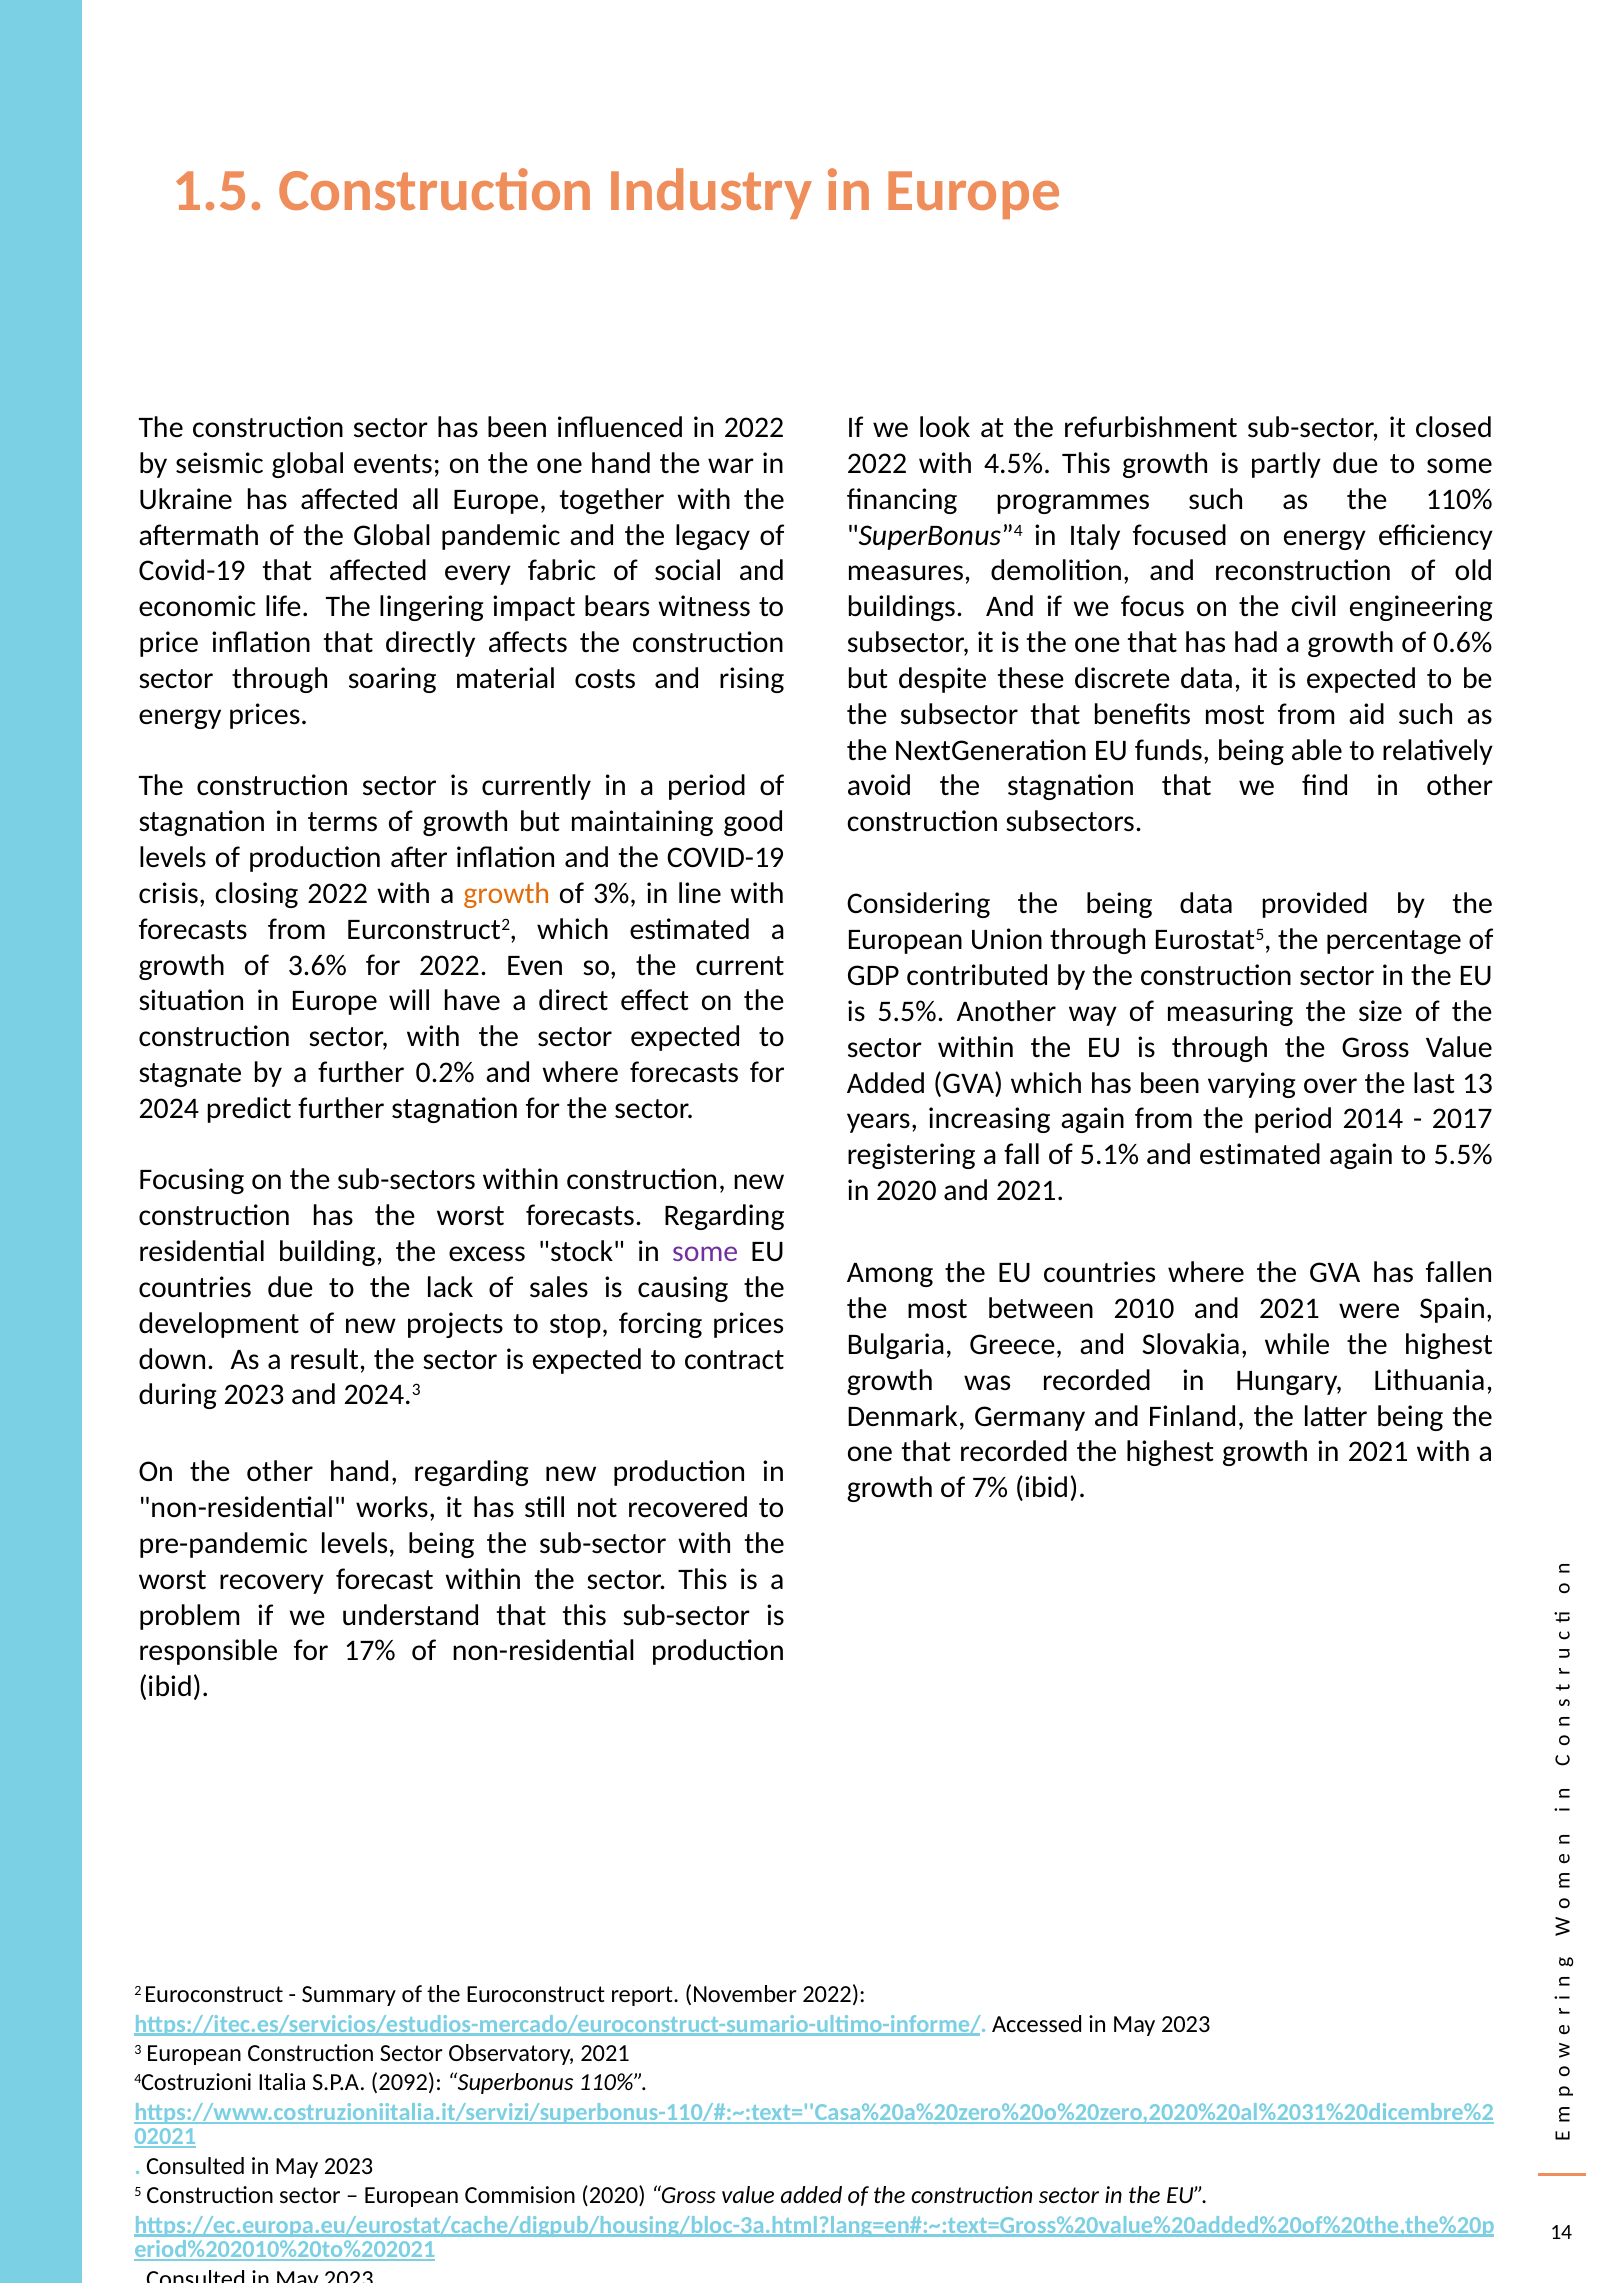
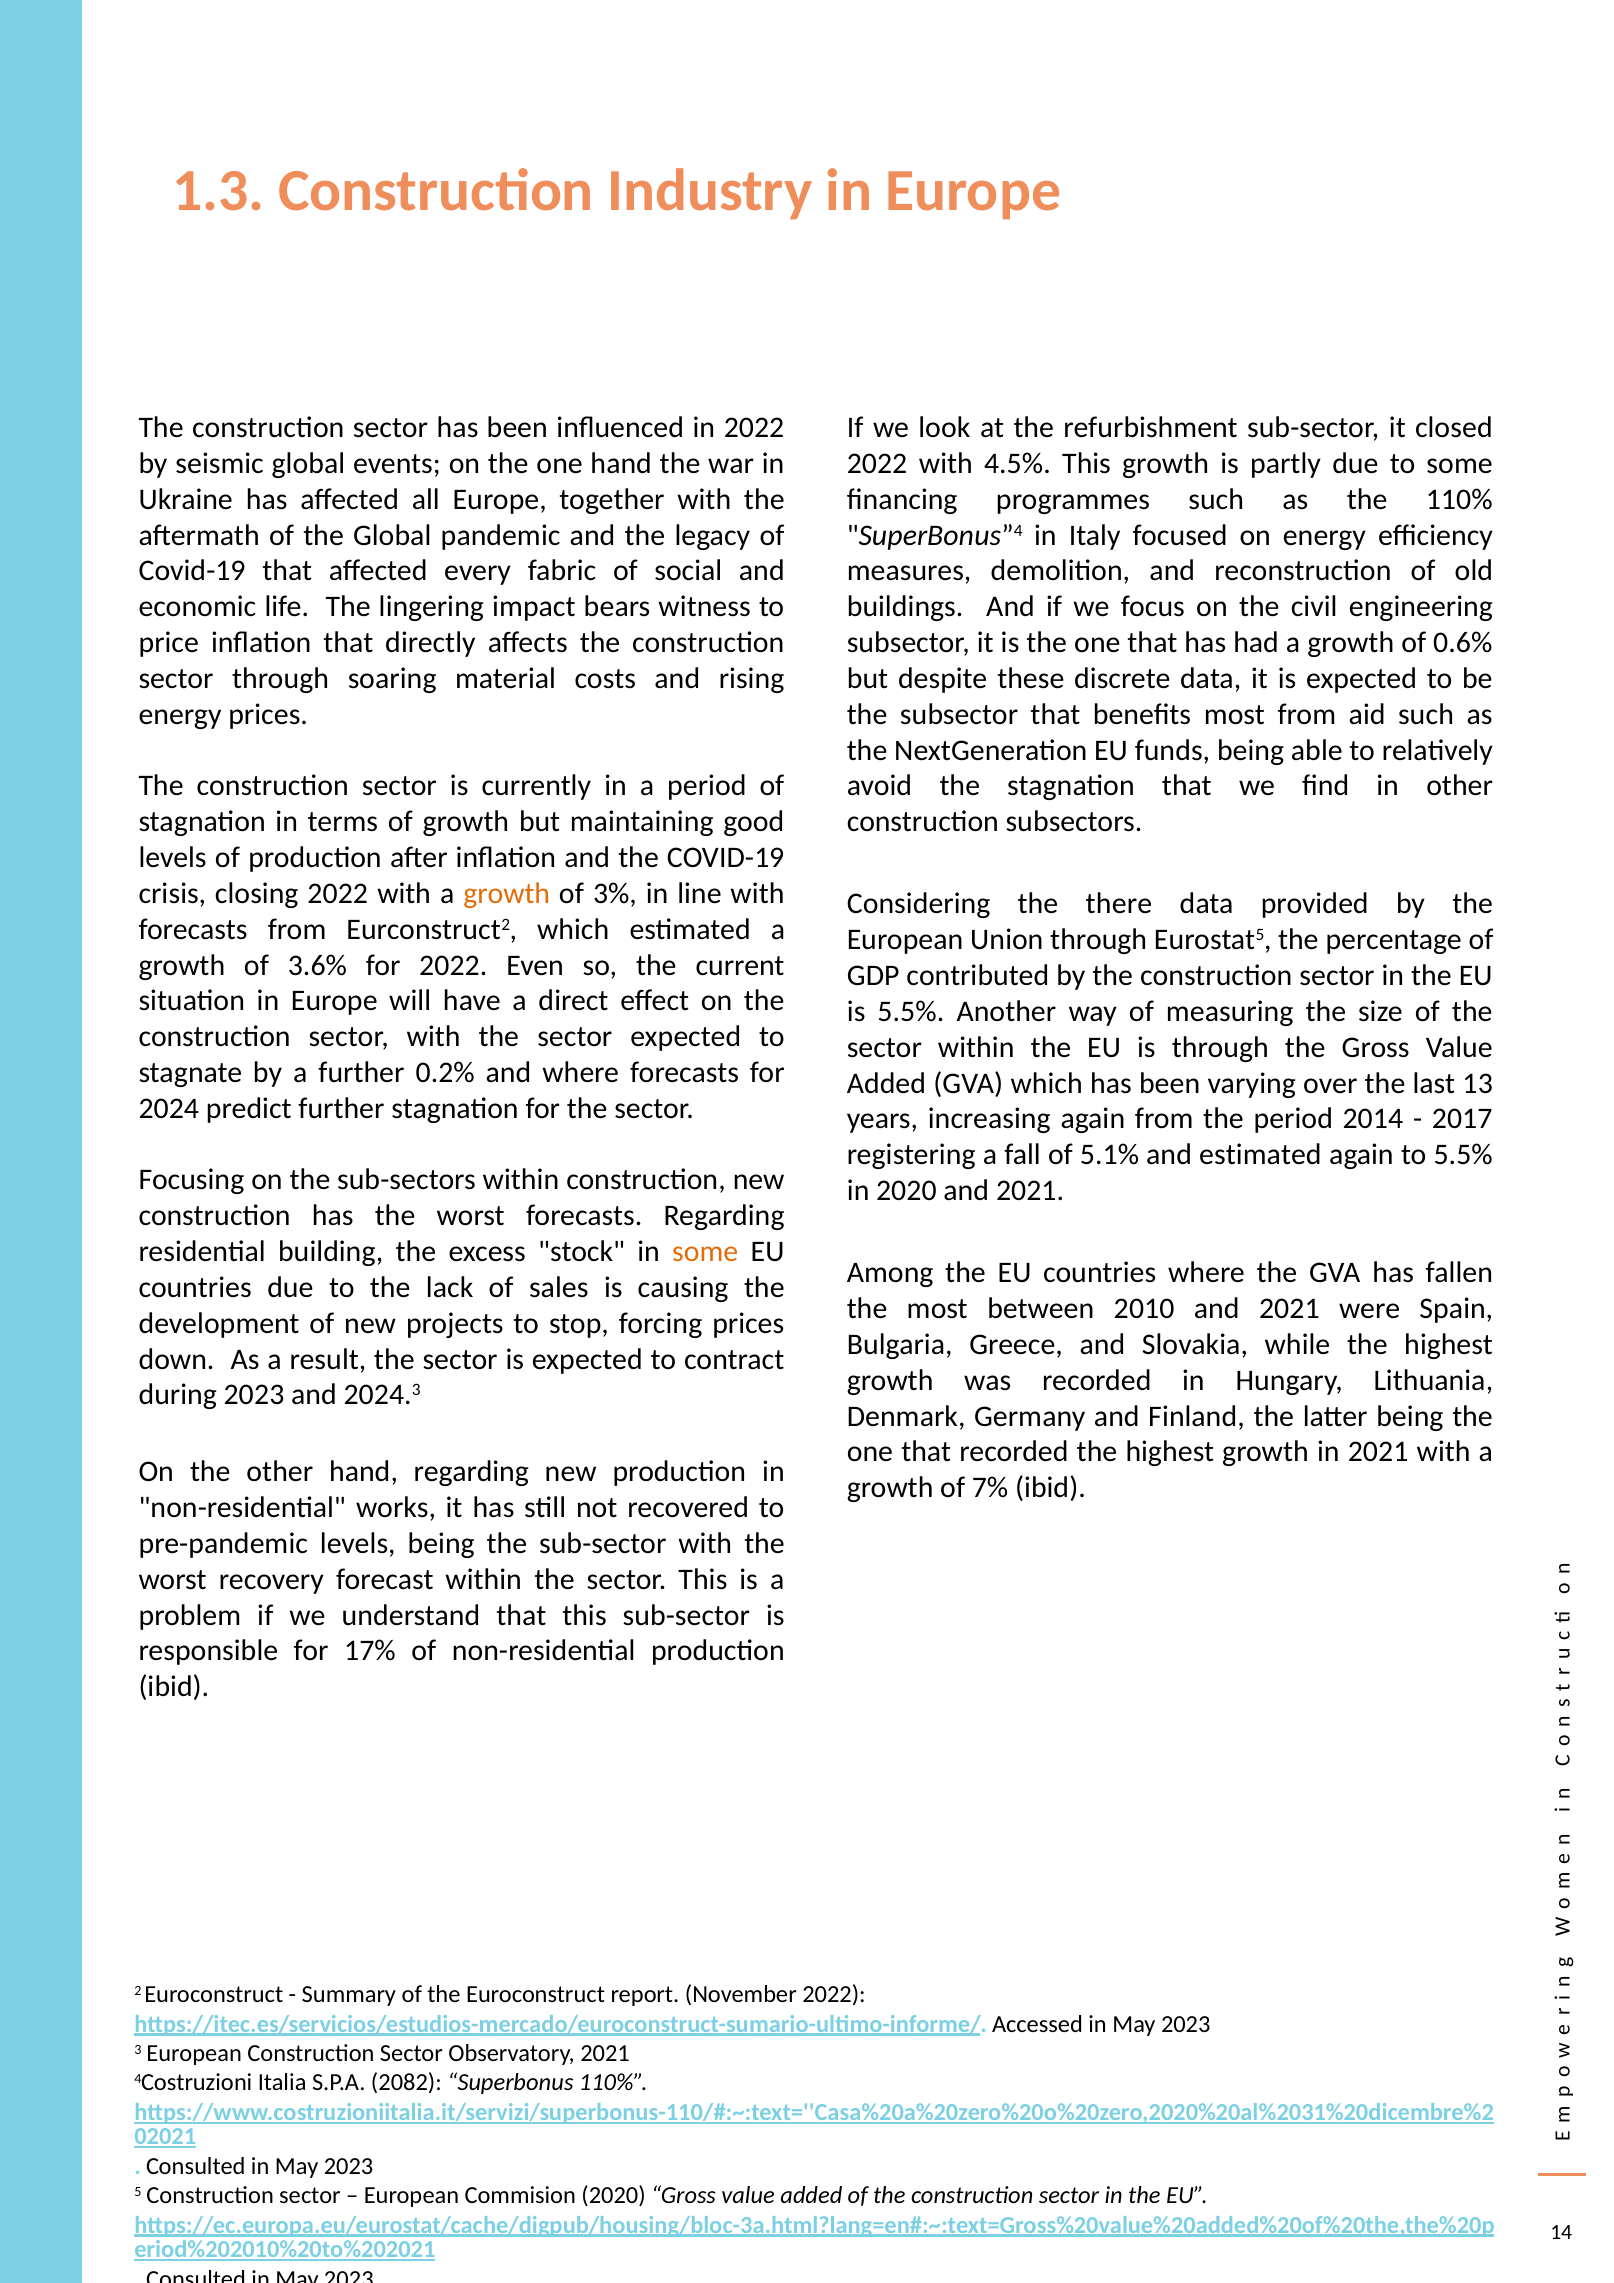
1.5: 1.5 -> 1.3
the being: being -> there
some at (705, 1252) colour: purple -> orange
2092: 2092 -> 2082
